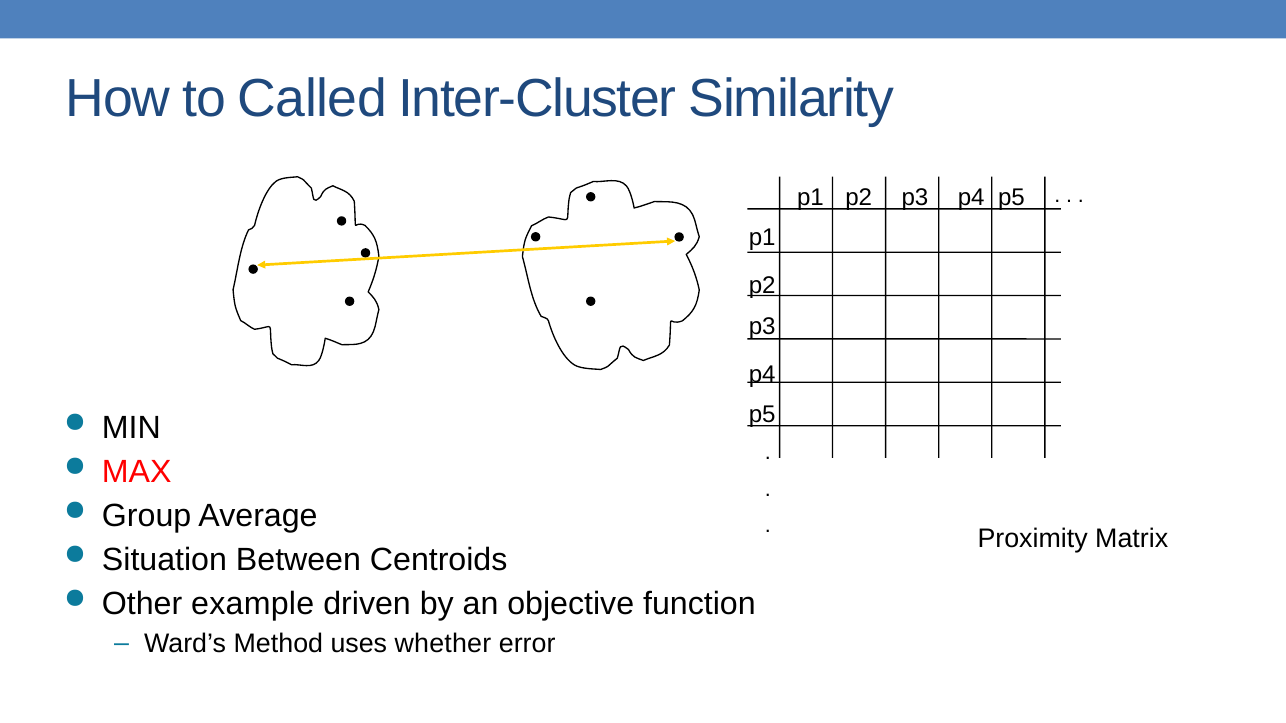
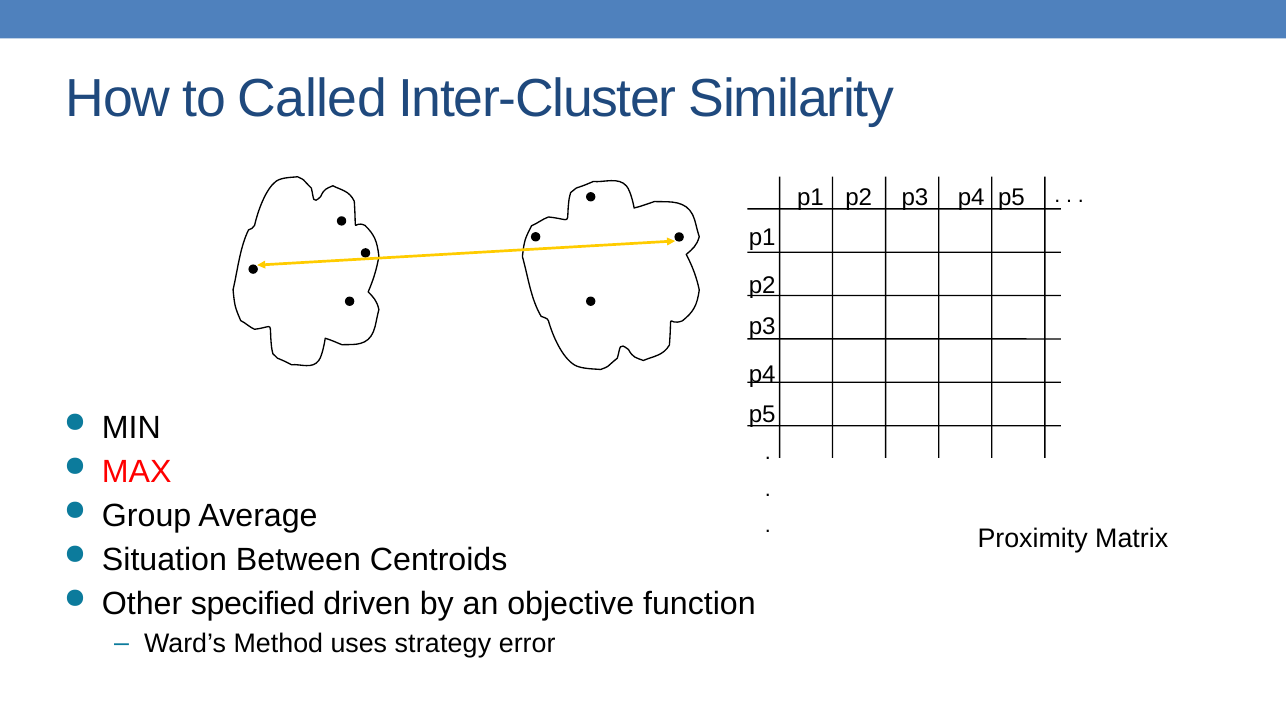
example: example -> specified
whether: whether -> strategy
